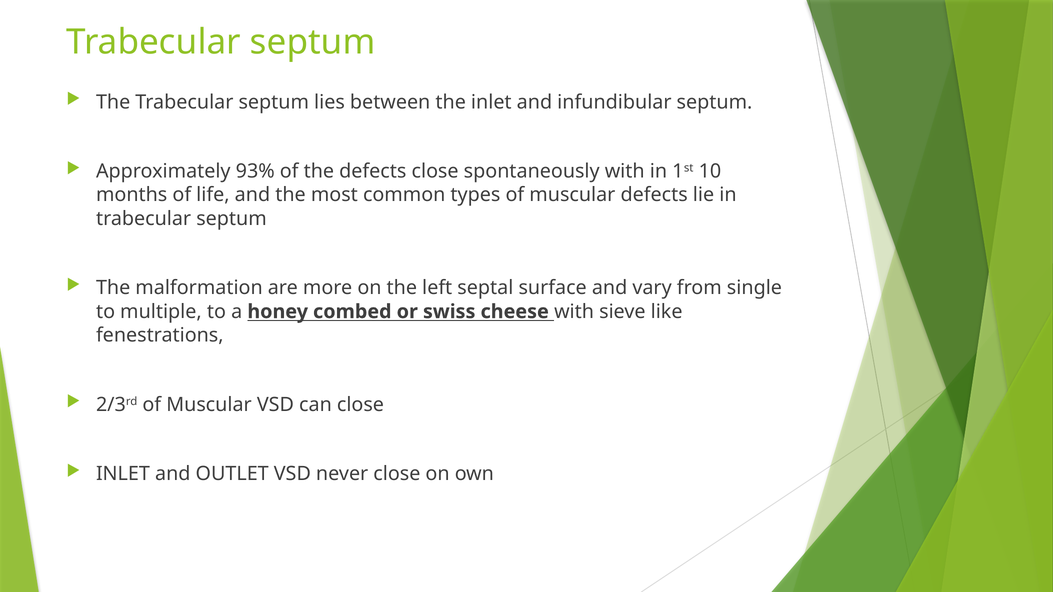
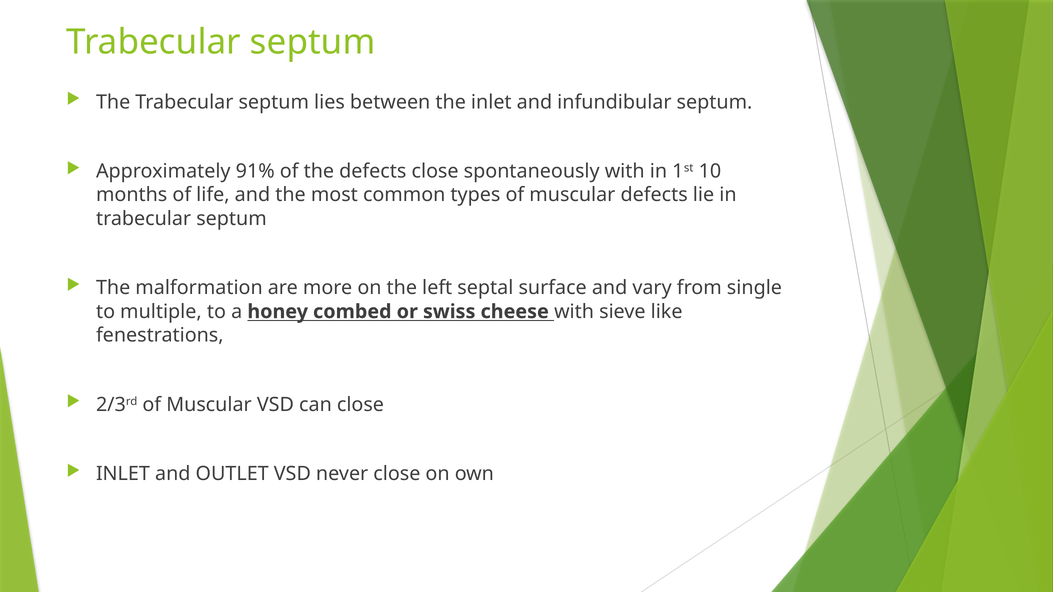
93%: 93% -> 91%
